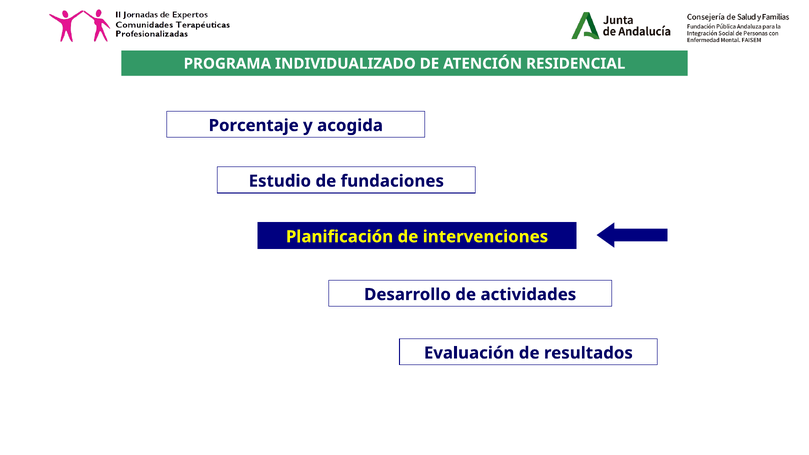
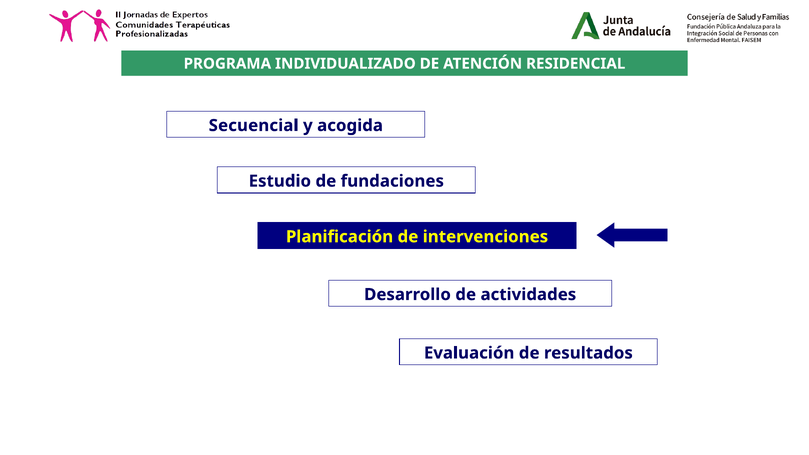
Porcentaje: Porcentaje -> Secuencial
